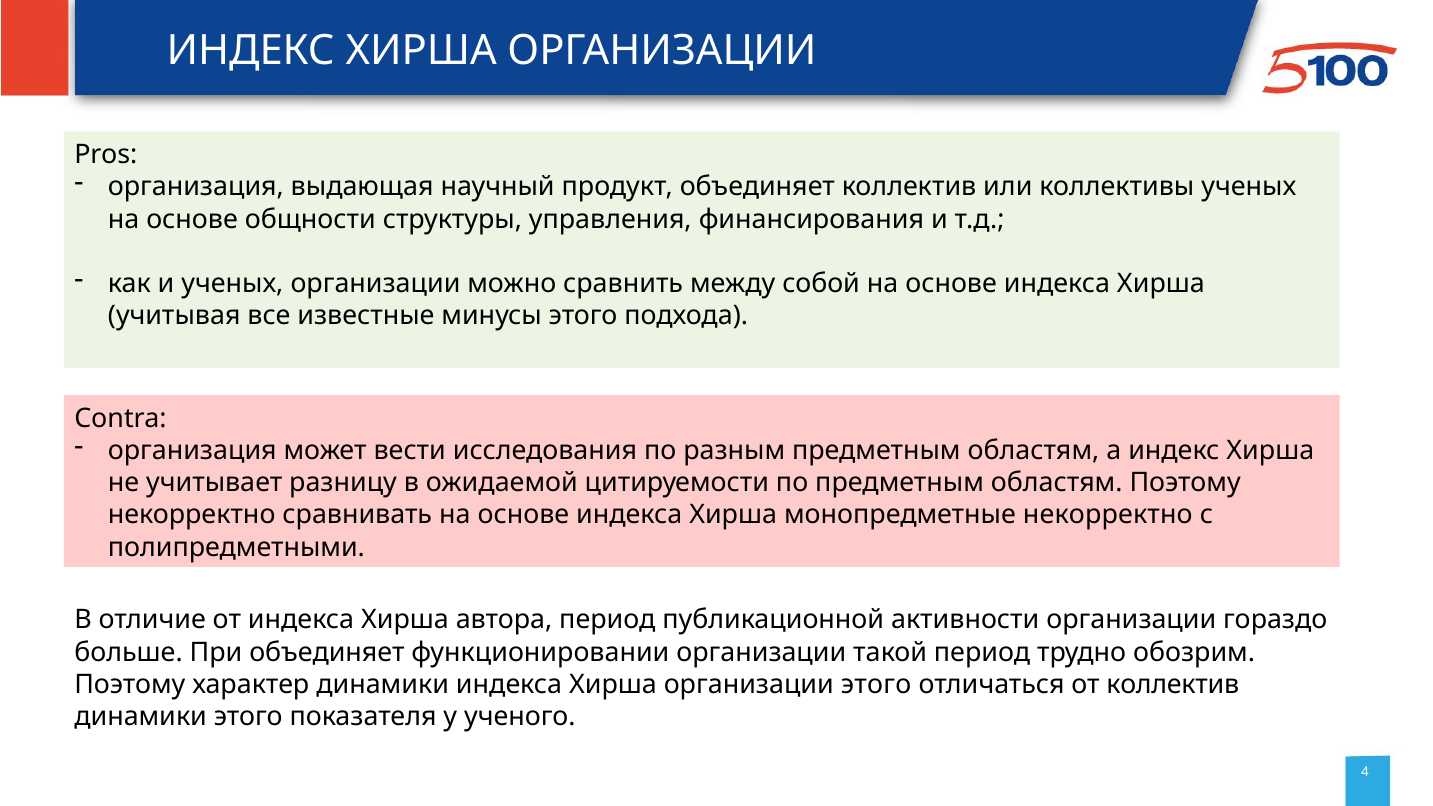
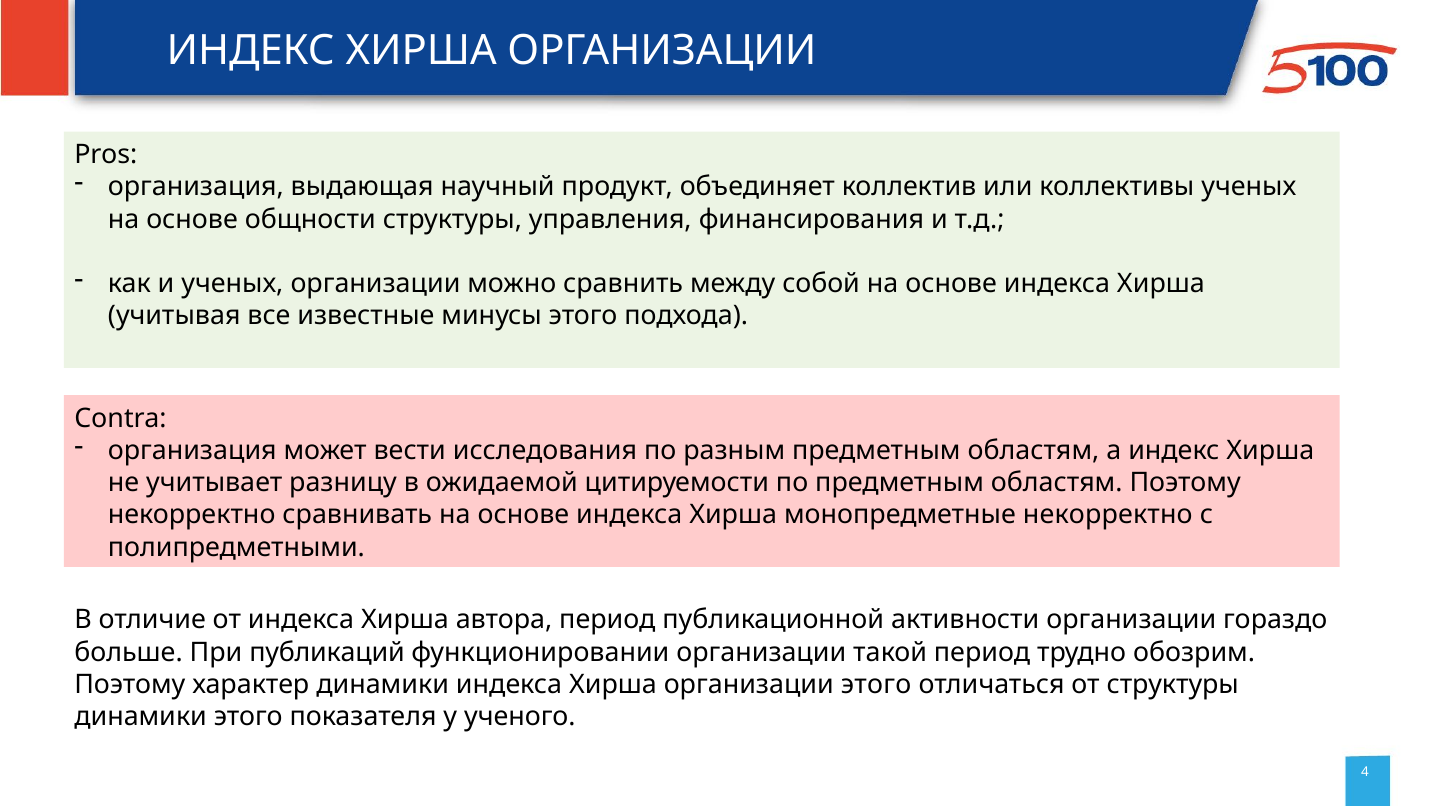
При объединяет: объединяет -> публикаций
от коллектив: коллектив -> структуры
